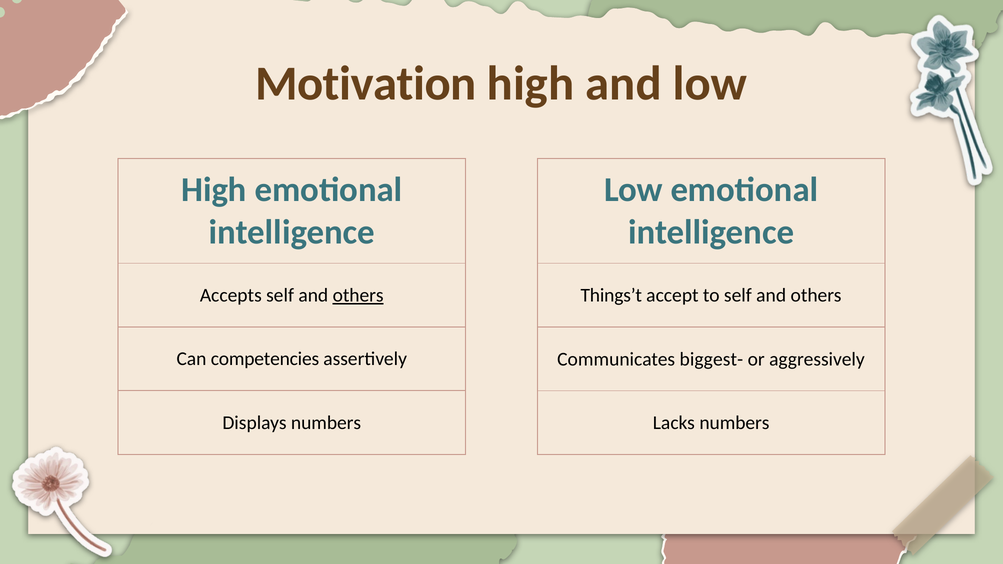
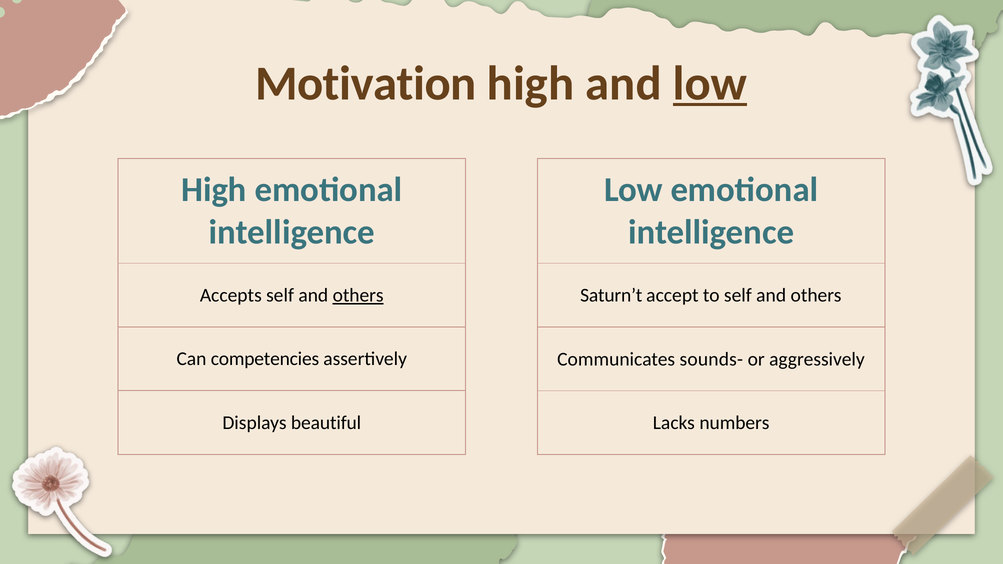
low at (710, 84) underline: none -> present
Things’t: Things’t -> Saturn’t
biggest-: biggest- -> sounds-
Displays numbers: numbers -> beautiful
